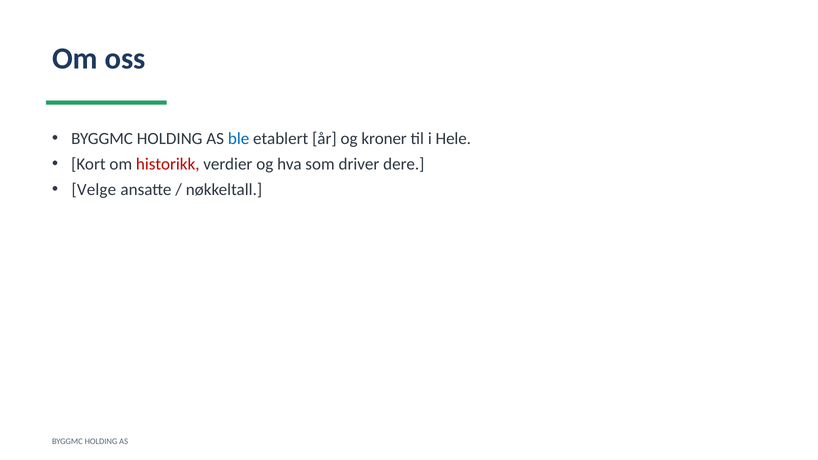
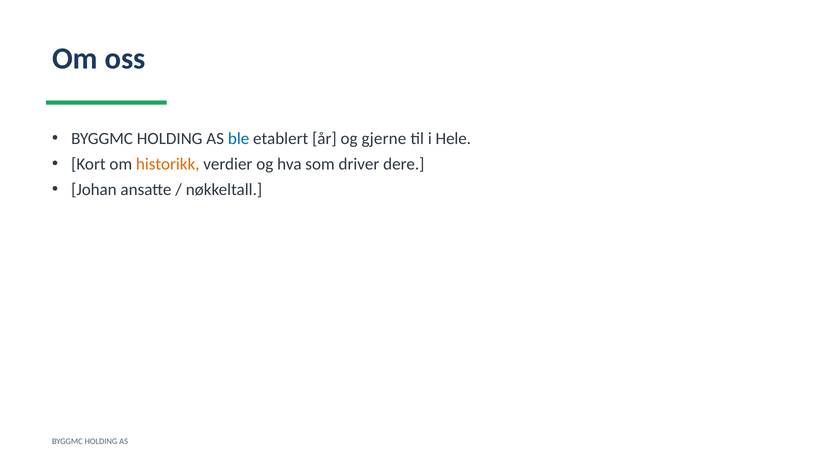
kroner: kroner -> gjerne
historikk colour: red -> orange
Velge: Velge -> Johan
